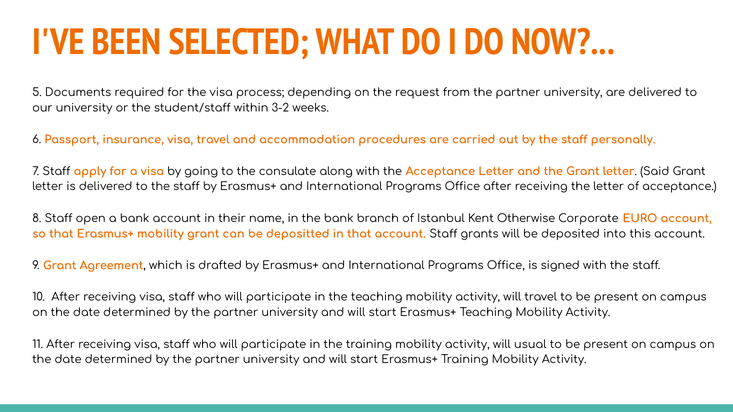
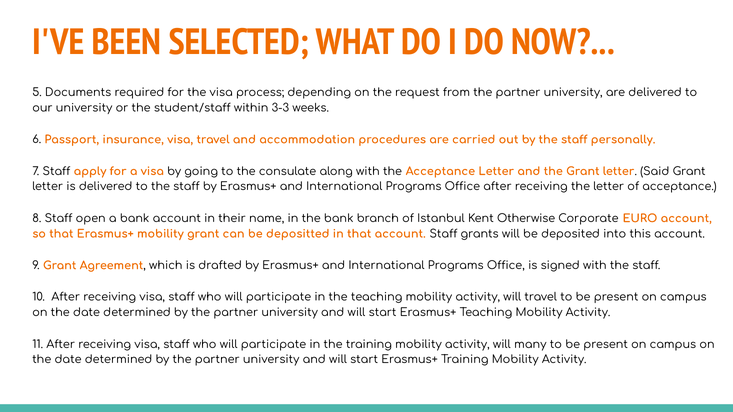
3-2: 3-2 -> 3-3
usual: usual -> many
